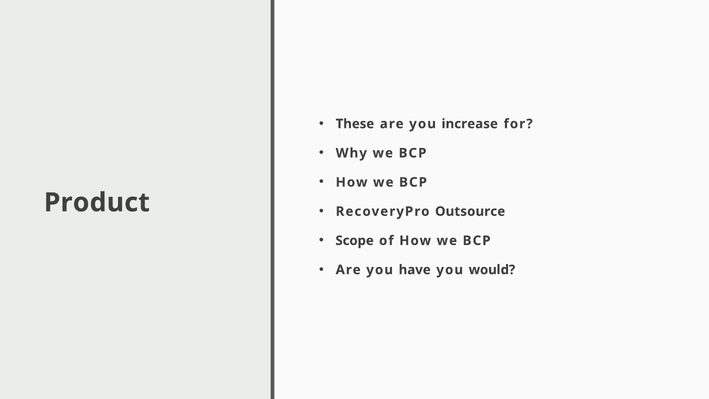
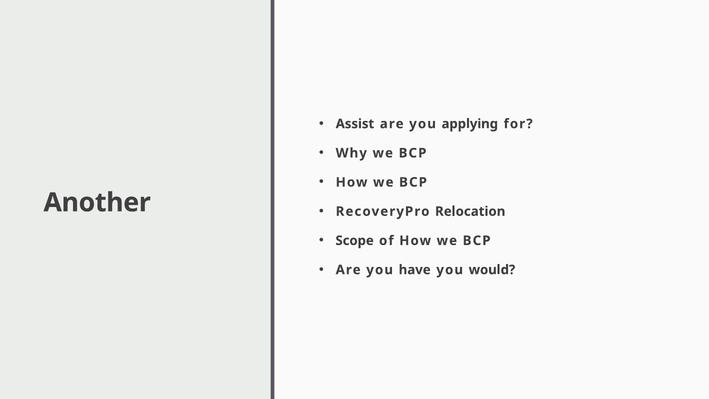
These: These -> Assist
increase: increase -> applying
Product: Product -> Another
Outsource: Outsource -> Relocation
